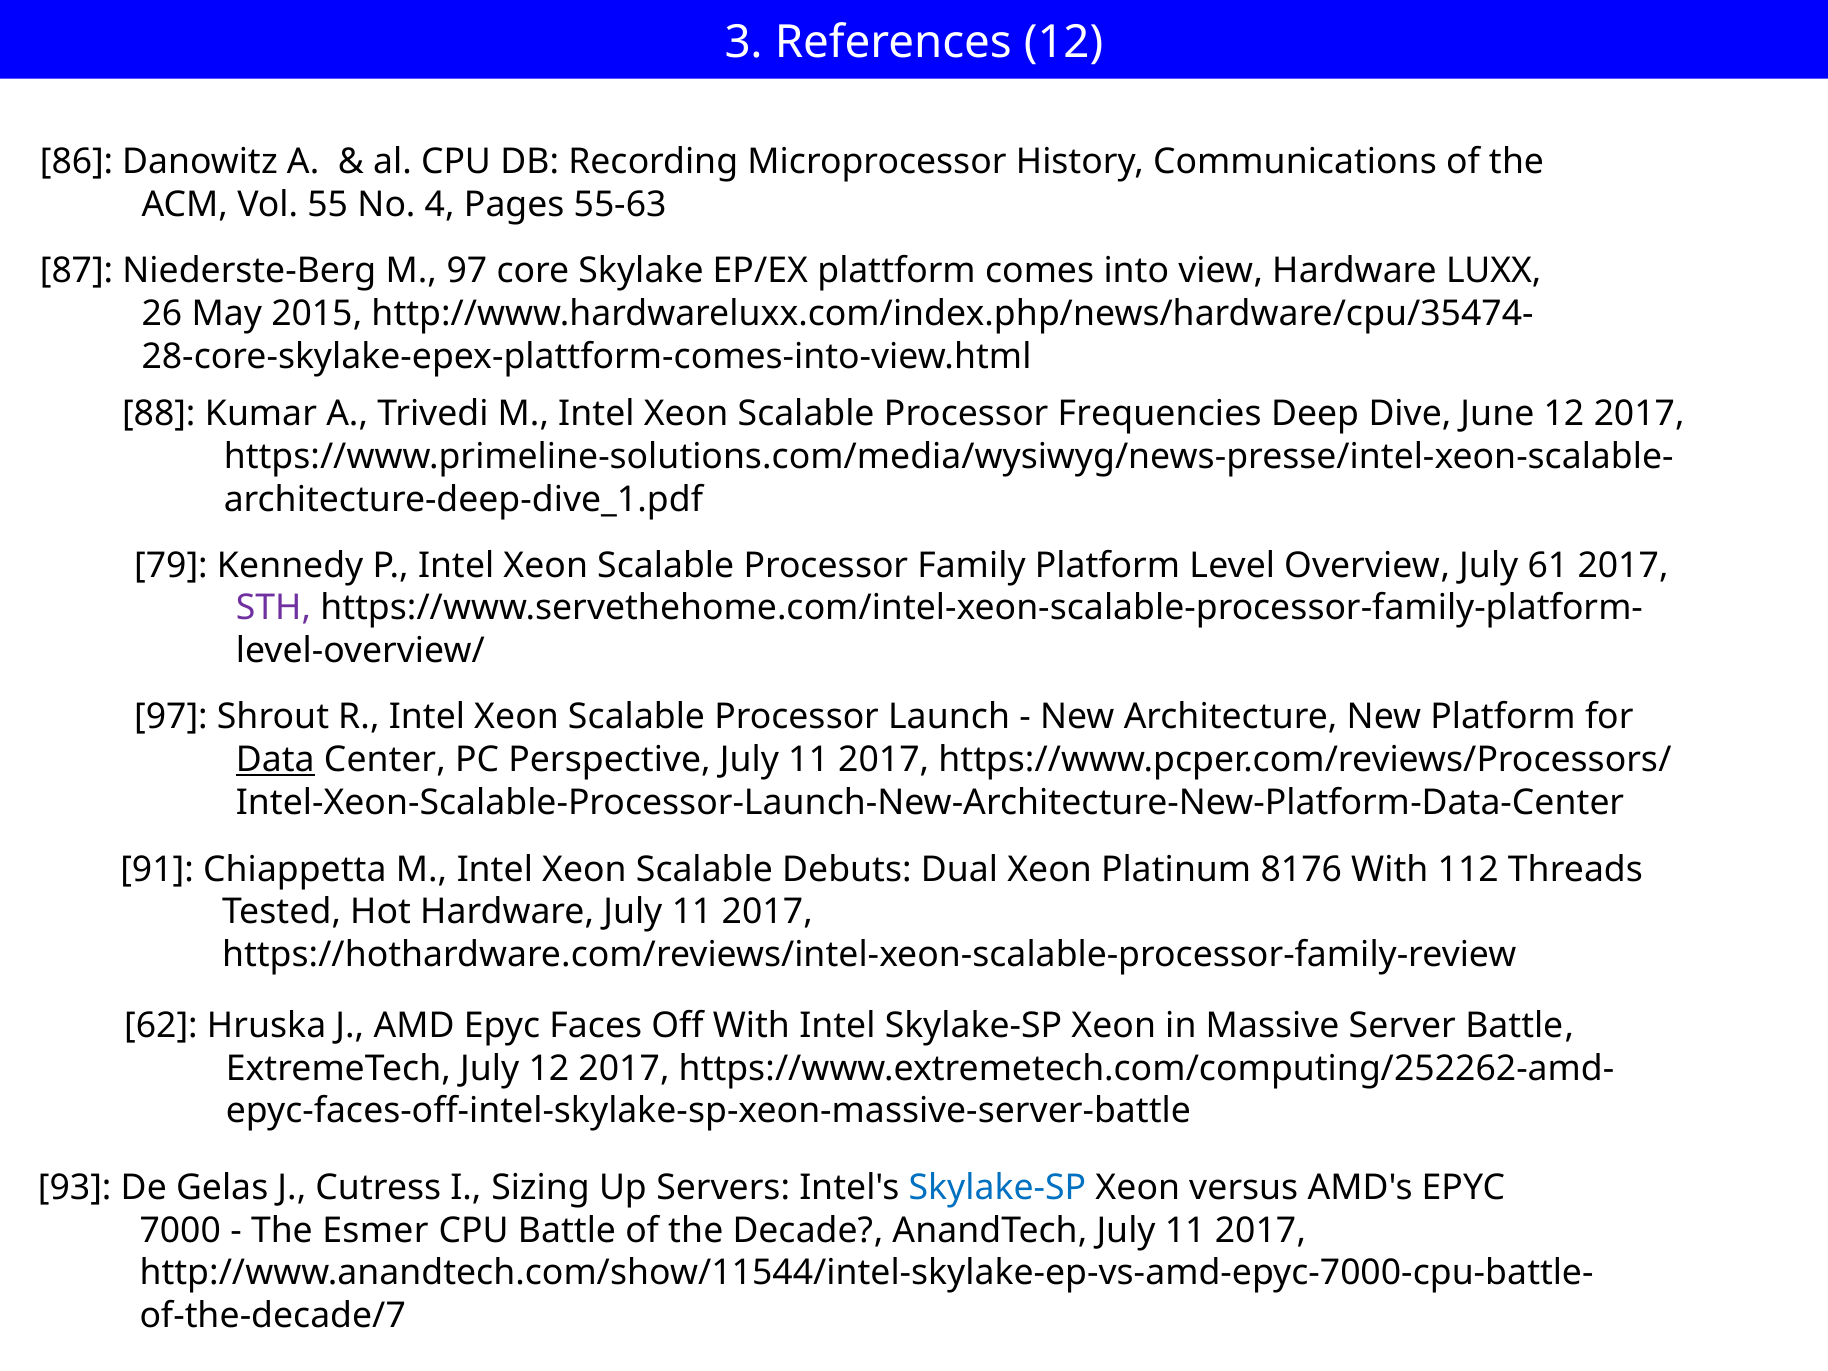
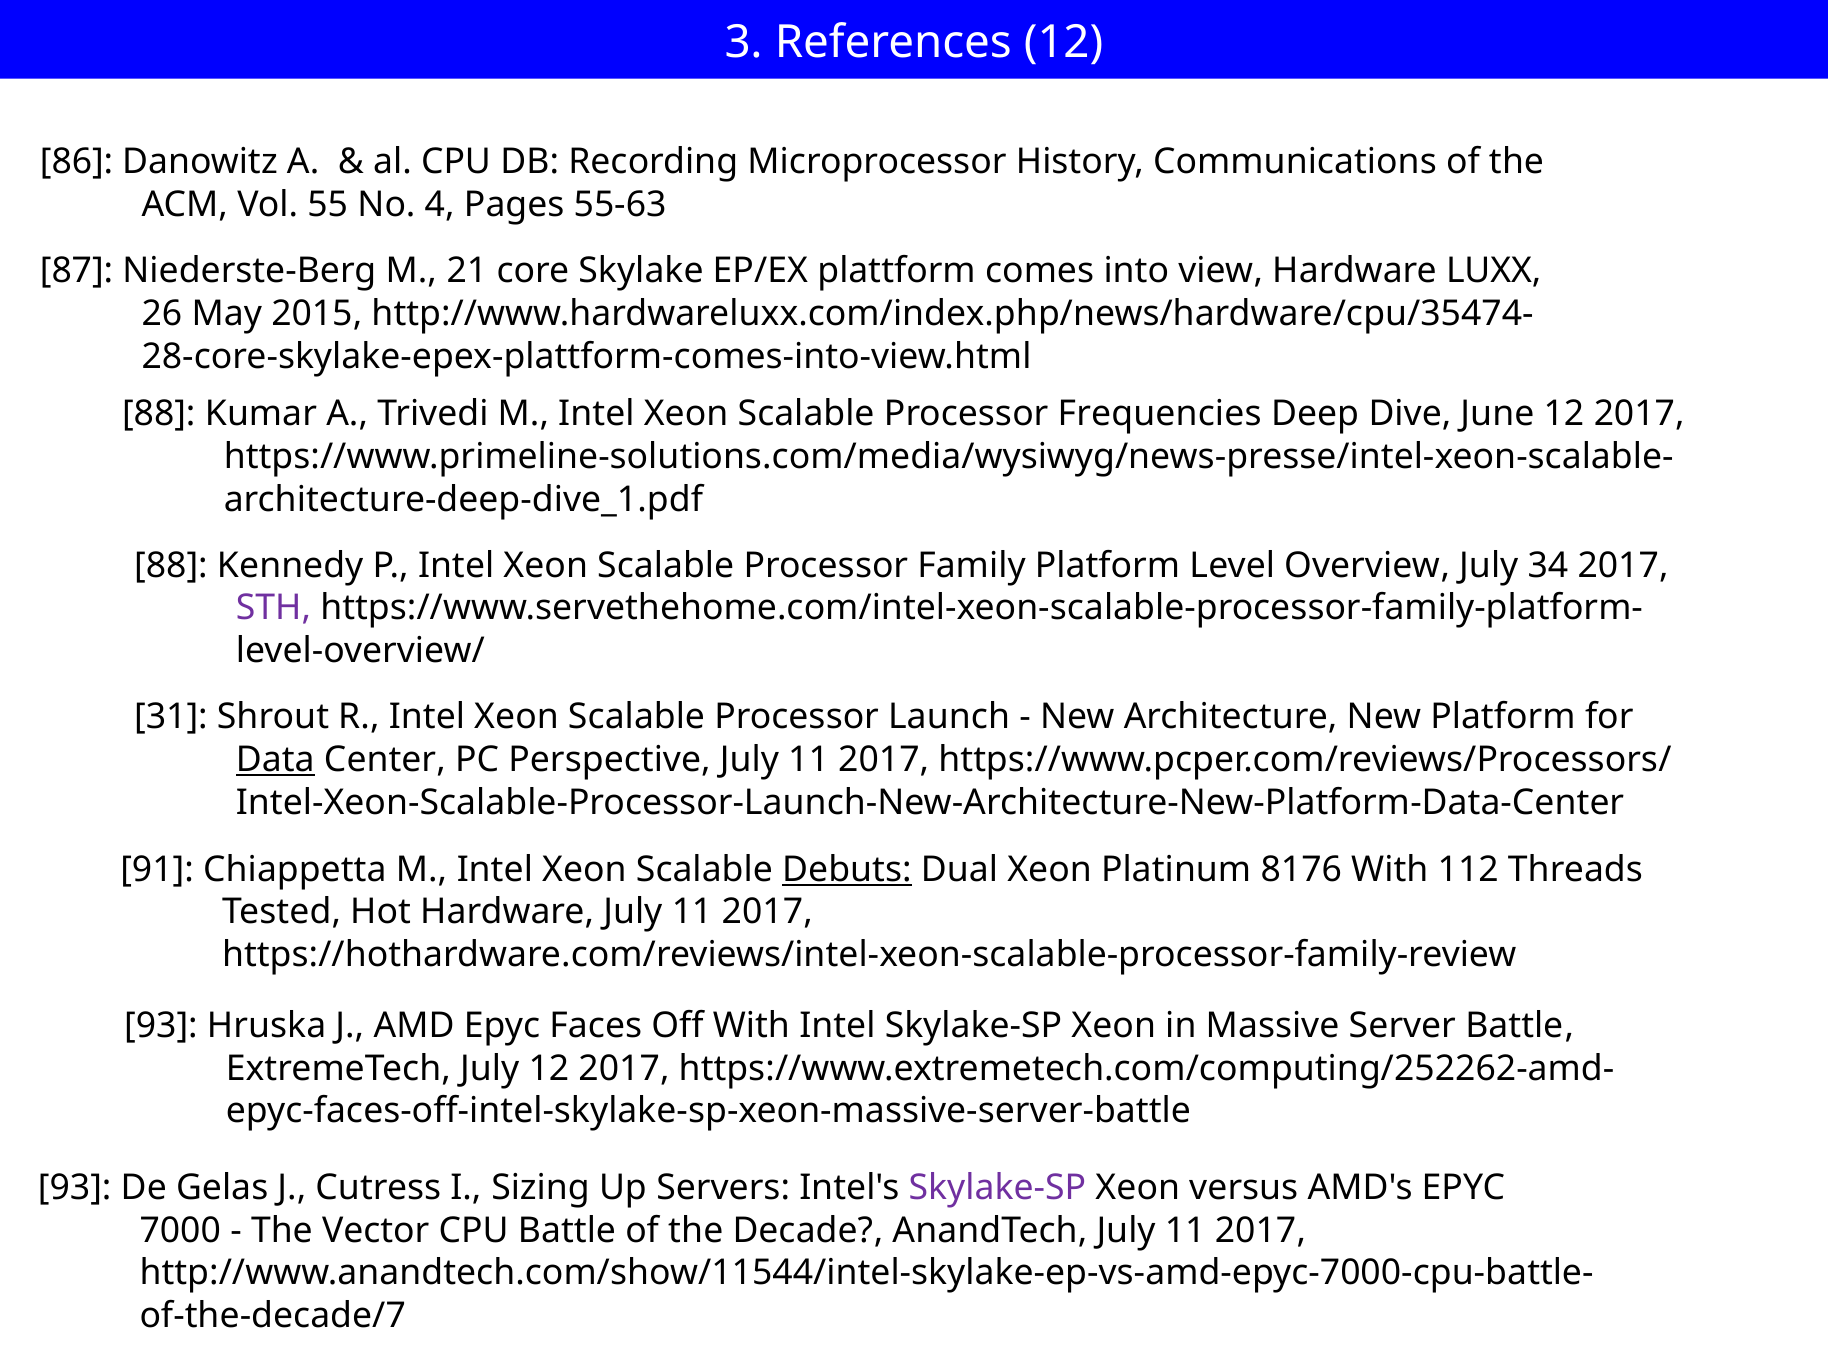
M 97: 97 -> 21
79 at (171, 565): 79 -> 88
61: 61 -> 34
97 at (171, 717): 97 -> 31
Debuts underline: none -> present
62 at (161, 1026): 62 -> 93
Skylake-SP at (997, 1188) colour: blue -> purple
Esmer: Esmer -> Vector
